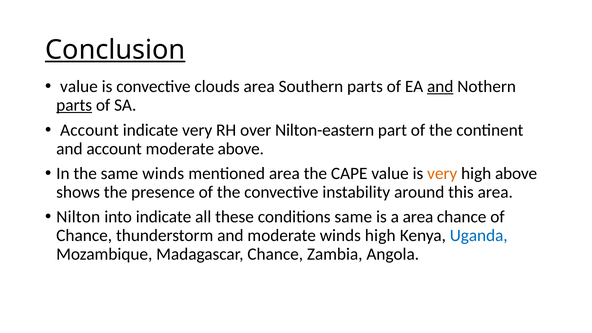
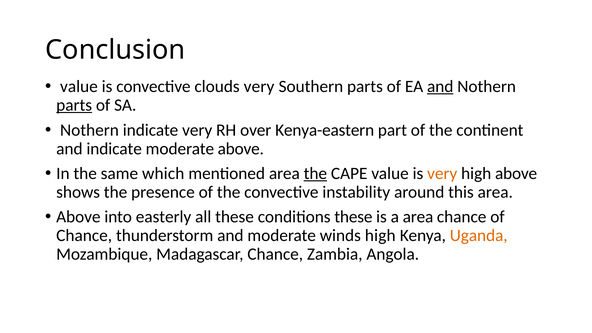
Conclusion underline: present -> none
clouds area: area -> very
Account at (89, 130): Account -> Nothern
Nilton-eastern: Nilton-eastern -> Kenya-eastern
and account: account -> indicate
same winds: winds -> which
the at (315, 173) underline: none -> present
Nilton at (78, 217): Nilton -> Above
into indicate: indicate -> easterly
conditions same: same -> these
Uganda colour: blue -> orange
